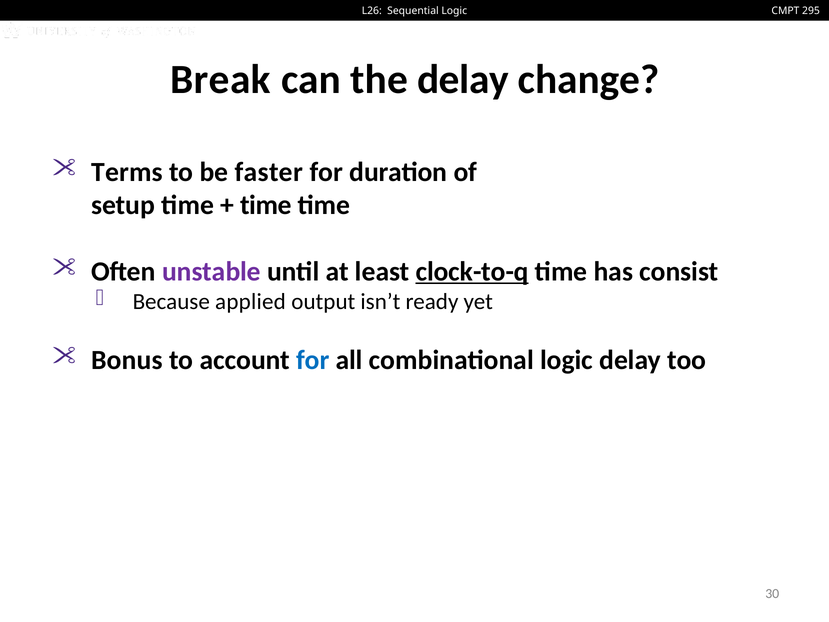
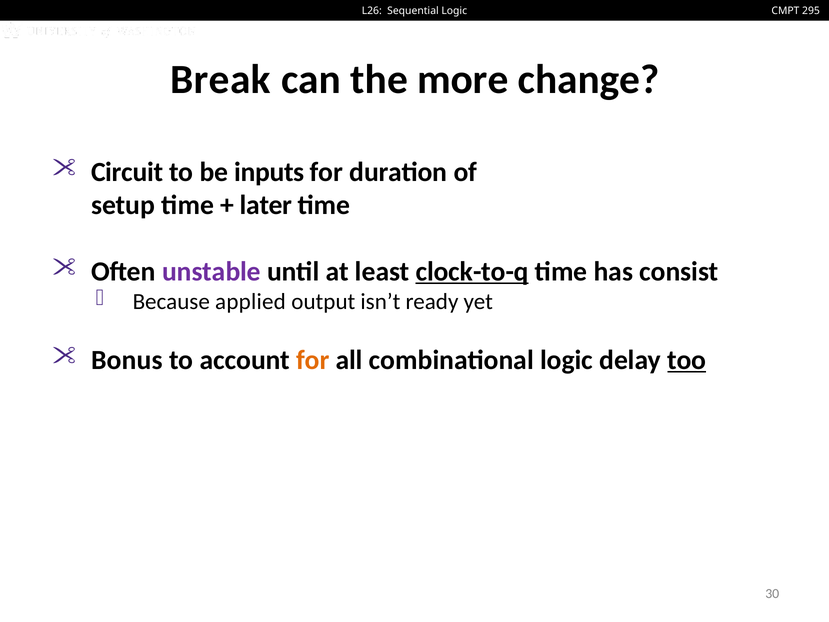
the delay: delay -> more
Terms: Terms -> Circuit
faster: faster -> inputs
time at (266, 205): time -> later
for at (313, 360) colour: blue -> orange
too underline: none -> present
